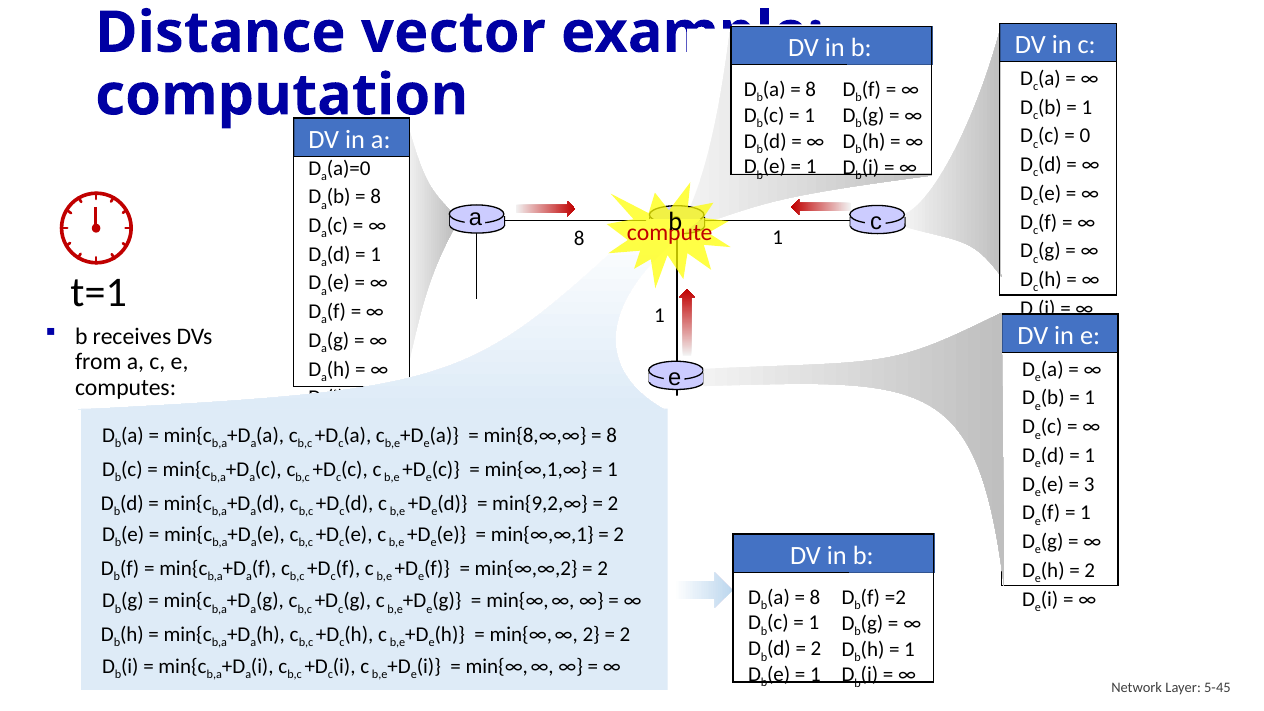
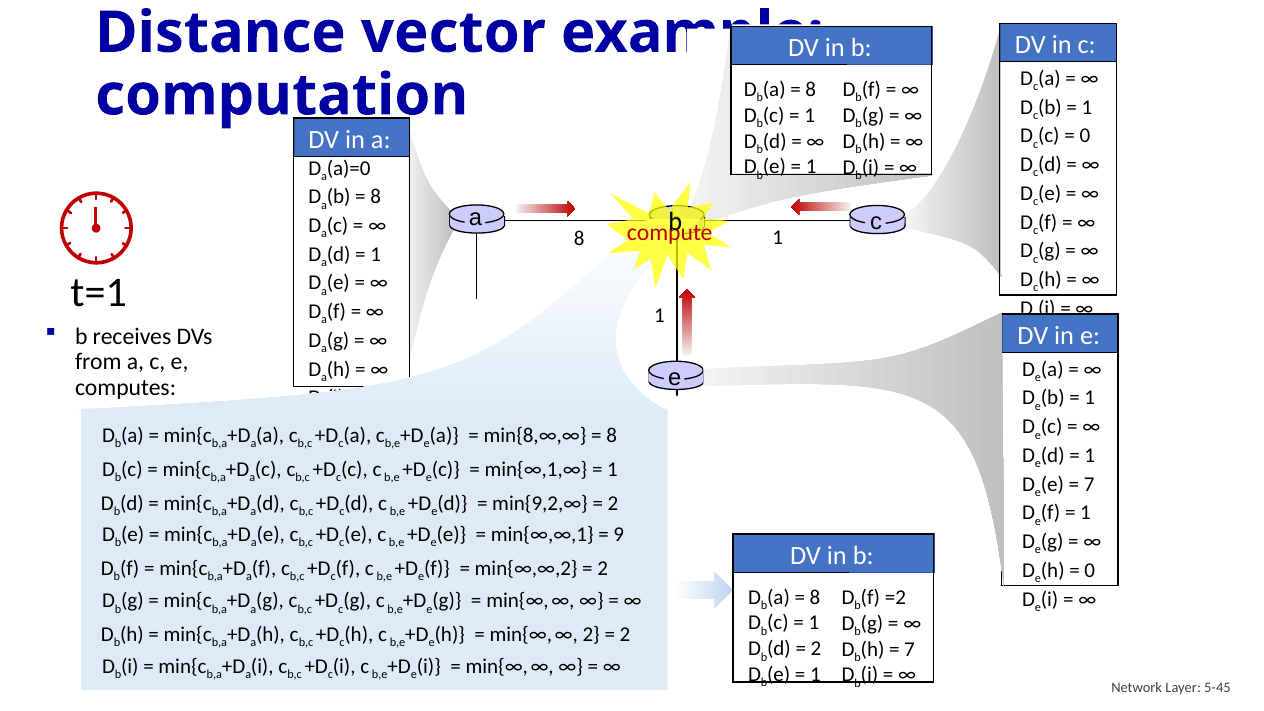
3 at (1089, 484): 3 -> 7
2 at (619, 535): 2 -> 9
2 at (1090, 570): 2 -> 0
1 at (910, 649): 1 -> 7
